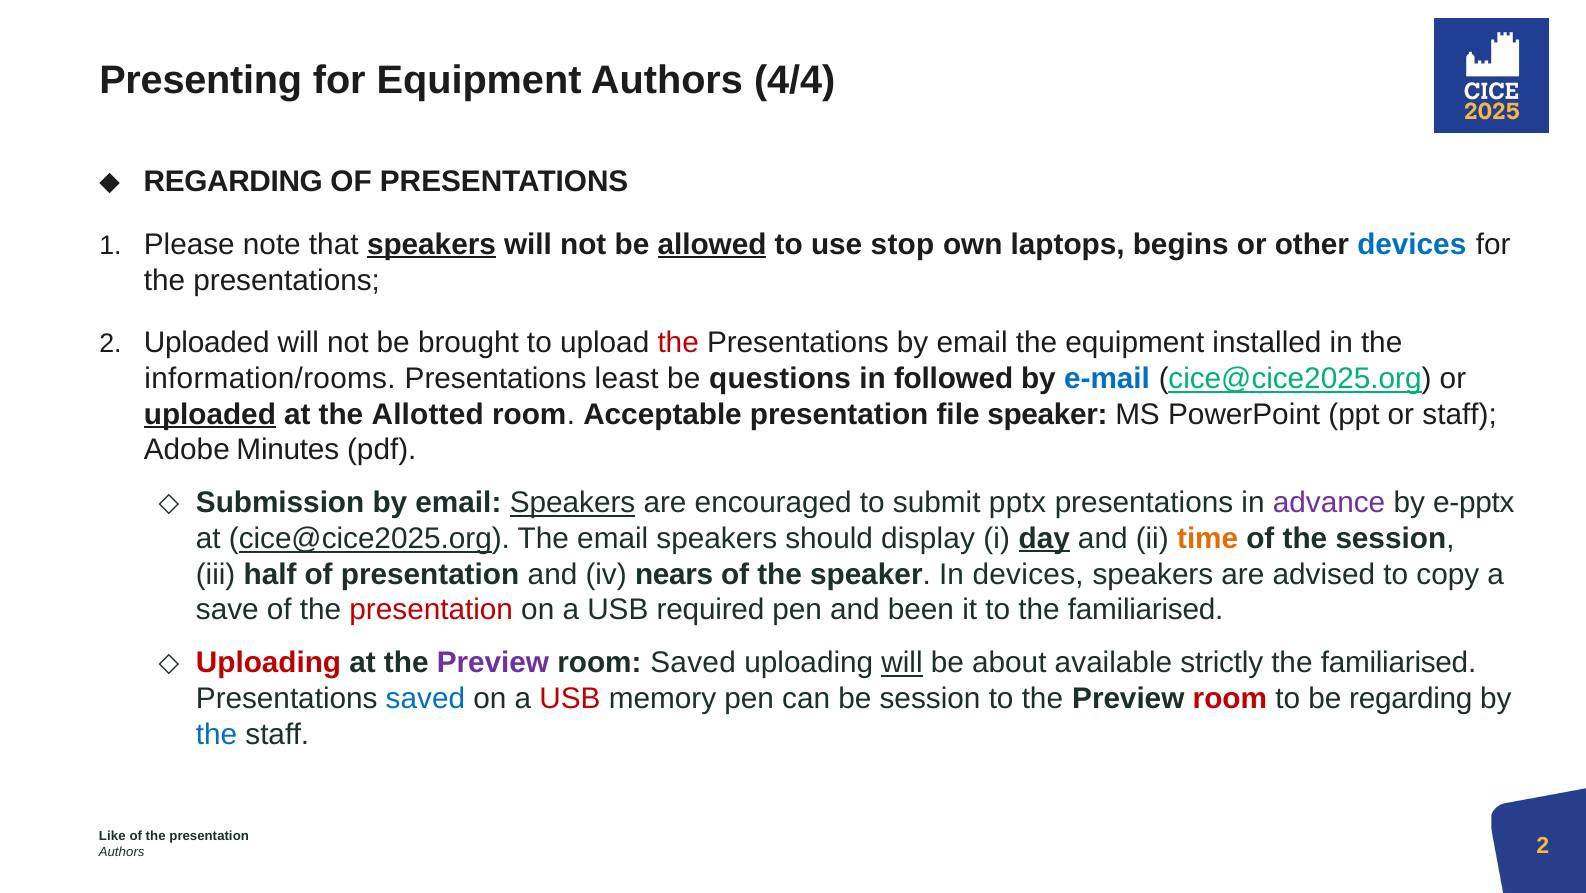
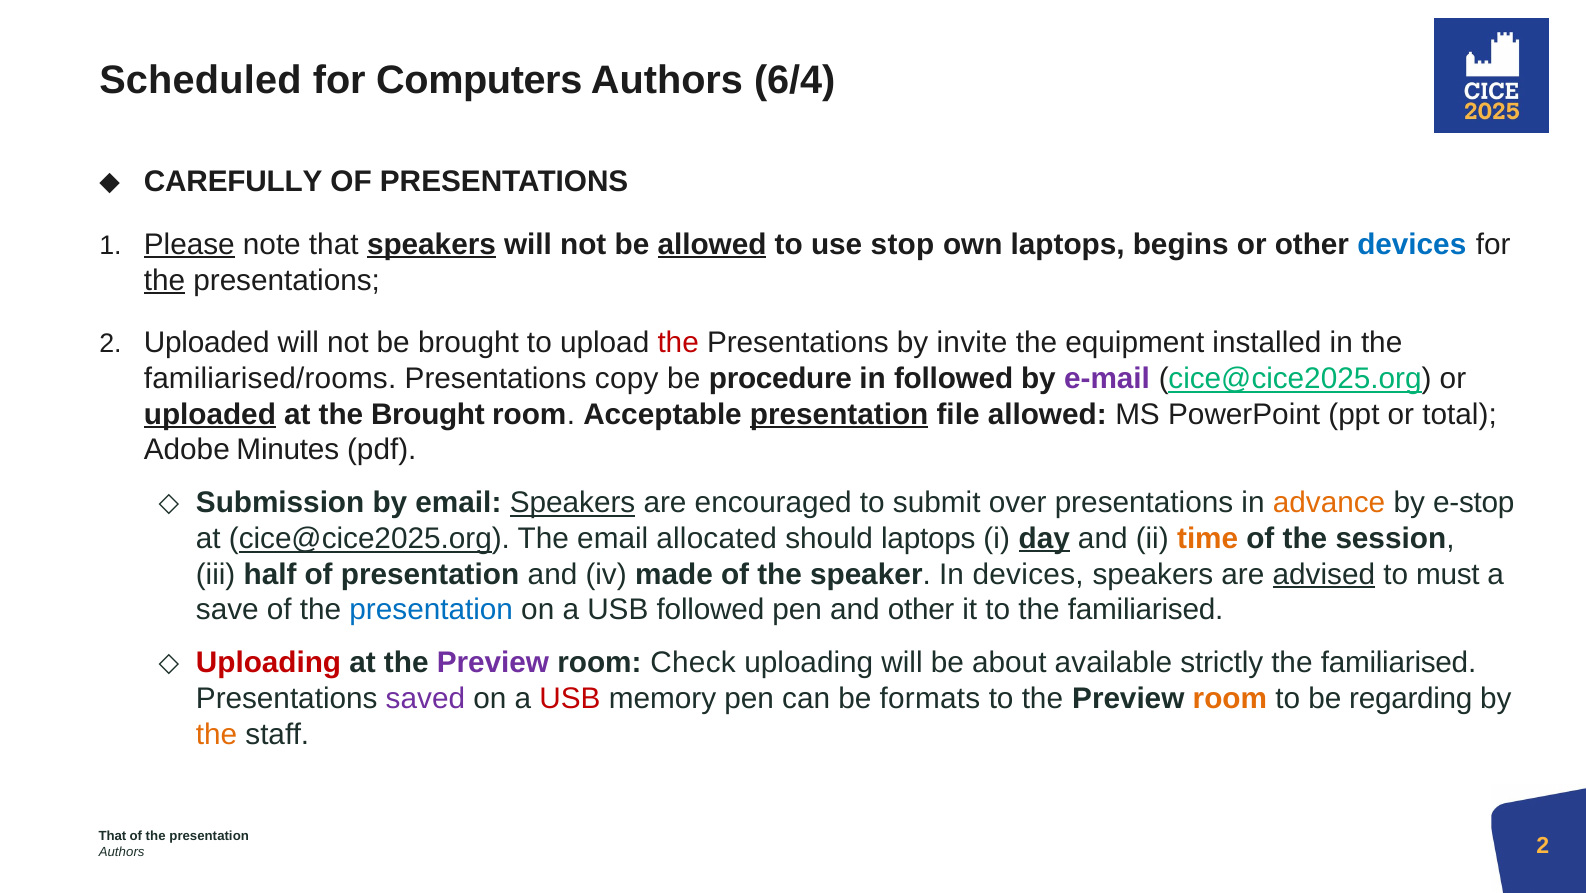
Presenting: Presenting -> Scheduled
for Equipment: Equipment -> Computers
4/4: 4/4 -> 6/4
REGARDING at (233, 182): REGARDING -> CAREFULLY
Please underline: none -> present
the at (165, 280) underline: none -> present
Presentations by email: email -> invite
information/rooms: information/rooms -> familiarised/rooms
least: least -> copy
questions: questions -> procedure
e-mail colour: blue -> purple
the Allotted: Allotted -> Brought
presentation at (839, 414) underline: none -> present
file speaker: speaker -> allowed
or staff: staff -> total
pptx: pptx -> over
advance colour: purple -> orange
e-pptx: e-pptx -> e-stop
The email speakers: speakers -> allocated
should display: display -> laptops
nears: nears -> made
advised underline: none -> present
copy: copy -> must
presentation at (431, 610) colour: red -> blue
USB required: required -> followed
and been: been -> other
room Saved: Saved -> Check
will at (902, 662) underline: present -> none
saved at (425, 698) colour: blue -> purple
be session: session -> formats
room at (1230, 698) colour: red -> orange
the at (217, 734) colour: blue -> orange
Like at (112, 836): Like -> That
